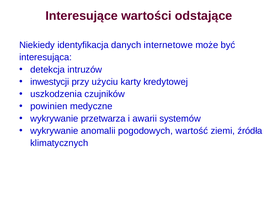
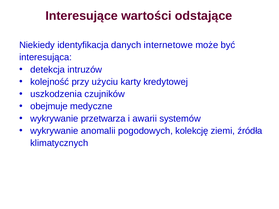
inwestycji: inwestycji -> kolejność
powinien: powinien -> obejmuje
wartość: wartość -> kolekcję
